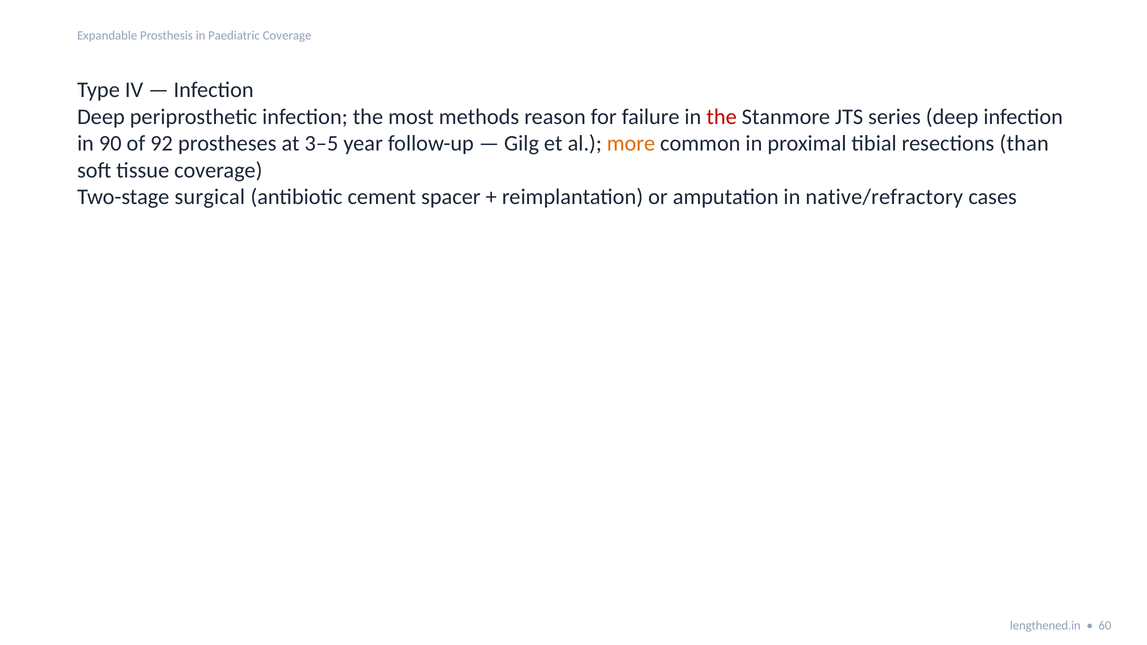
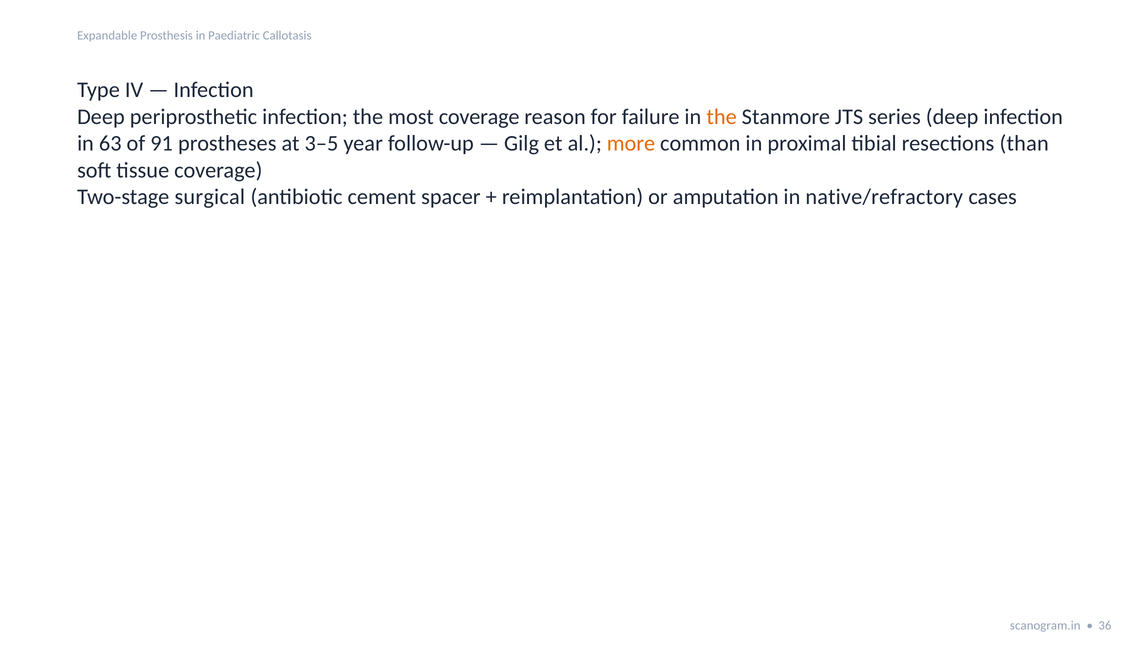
Paediatric Coverage: Coverage -> Callotasis
most methods: methods -> coverage
the at (722, 117) colour: red -> orange
90: 90 -> 63
92: 92 -> 91
lengthened.in: lengthened.in -> scanogram.in
60: 60 -> 36
